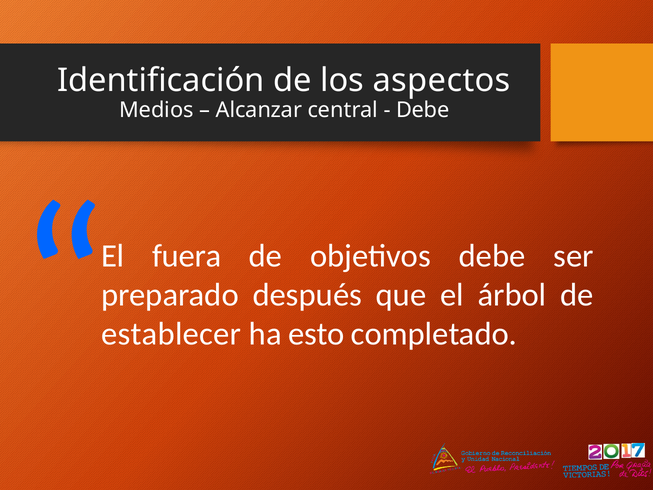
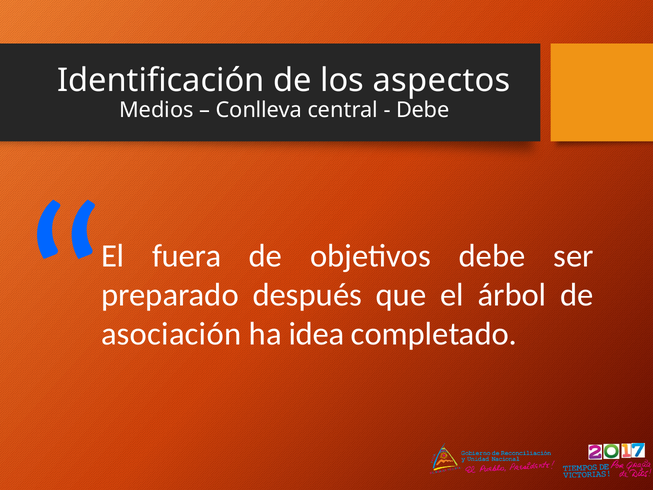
Alcanzar: Alcanzar -> Conlleva
establecer: establecer -> asociación
esto: esto -> idea
